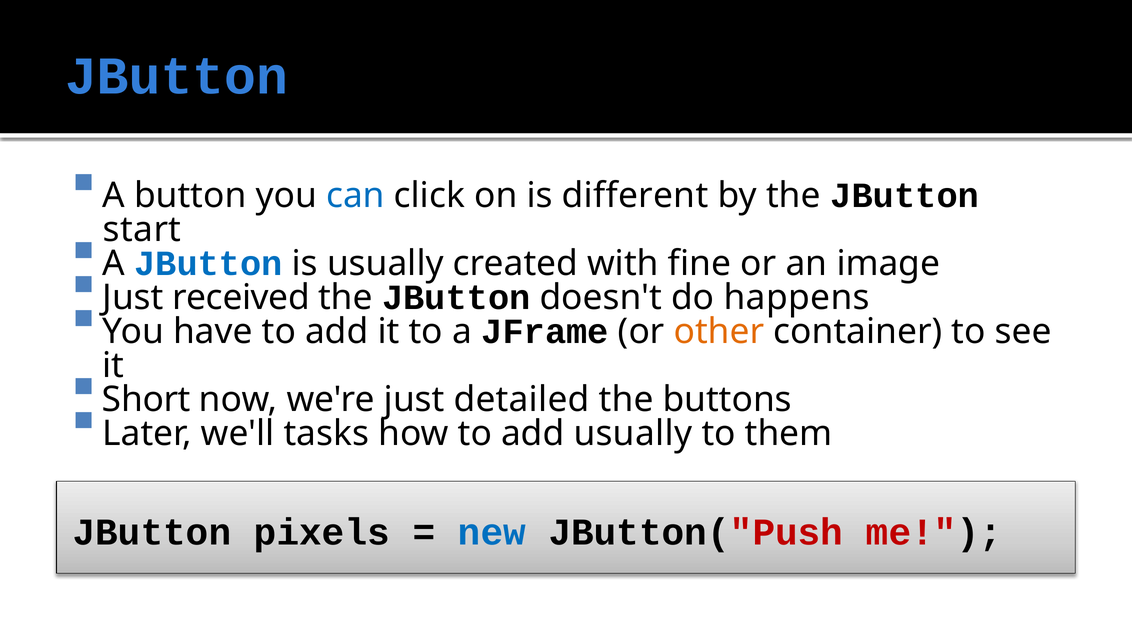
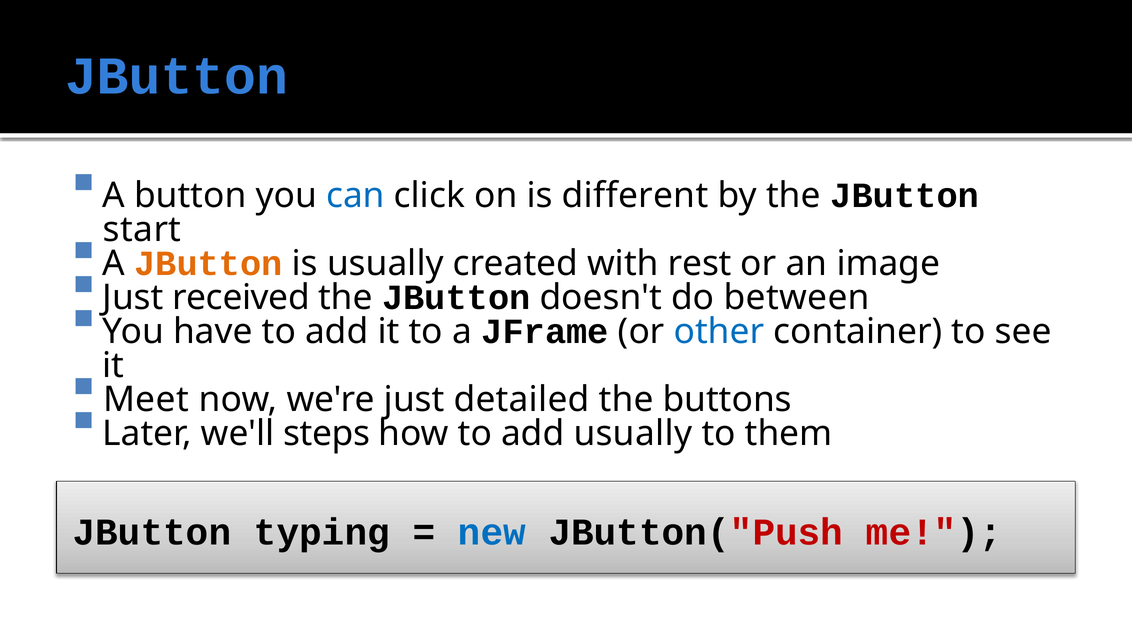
JButton at (208, 264) colour: blue -> orange
fine: fine -> rest
happens: happens -> between
other colour: orange -> blue
Short: Short -> Meet
tasks: tasks -> steps
pixels: pixels -> typing
